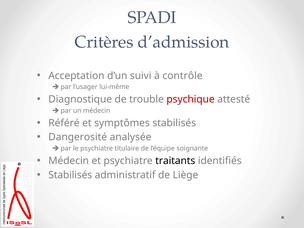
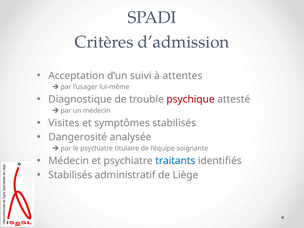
contrôle: contrôle -> attentes
Référé: Référé -> Visites
traitants colour: black -> blue
